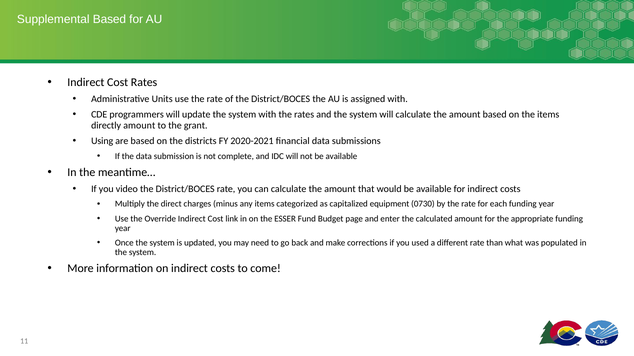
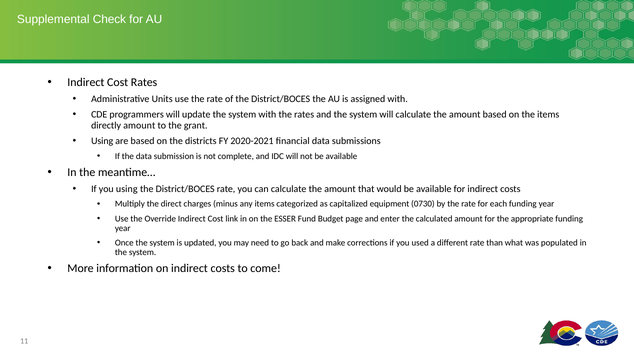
Supplemental Based: Based -> Check
you video: video -> using
